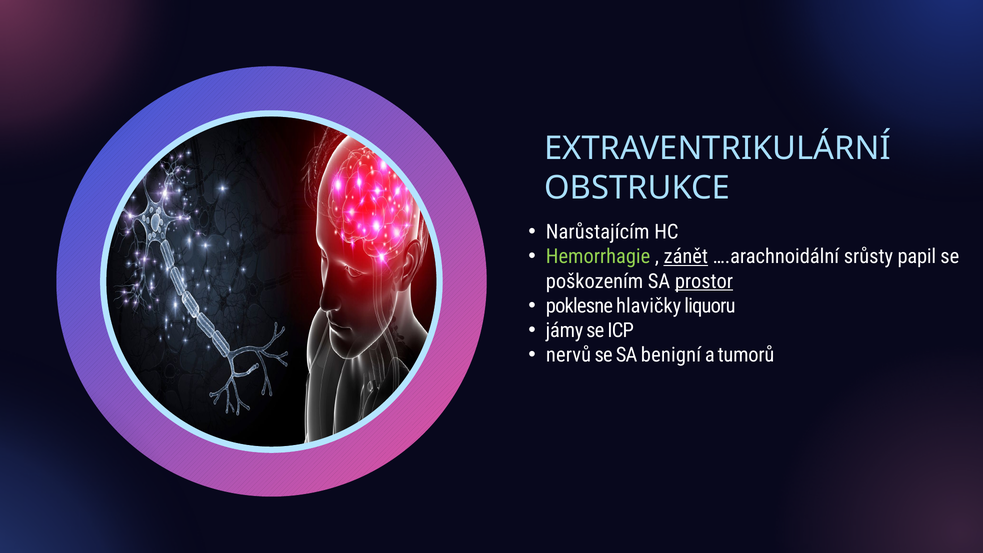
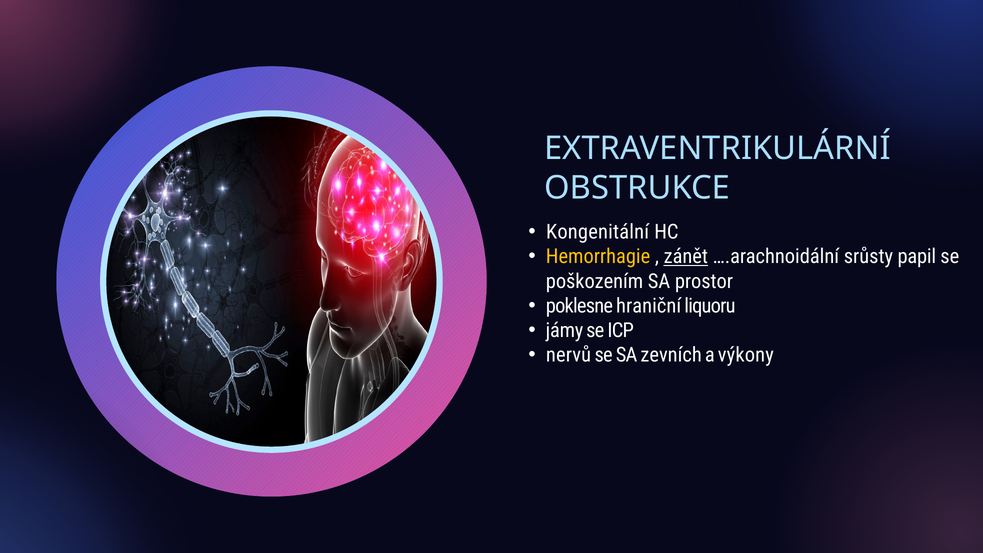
Narůstajícím: Narůstajícím -> Kongenitální
Hemorrhagie colour: light green -> yellow
prostor underline: present -> none
hlavičky: hlavičky -> hraniční
benigní: benigní -> zevních
tumorů: tumorů -> výkony
